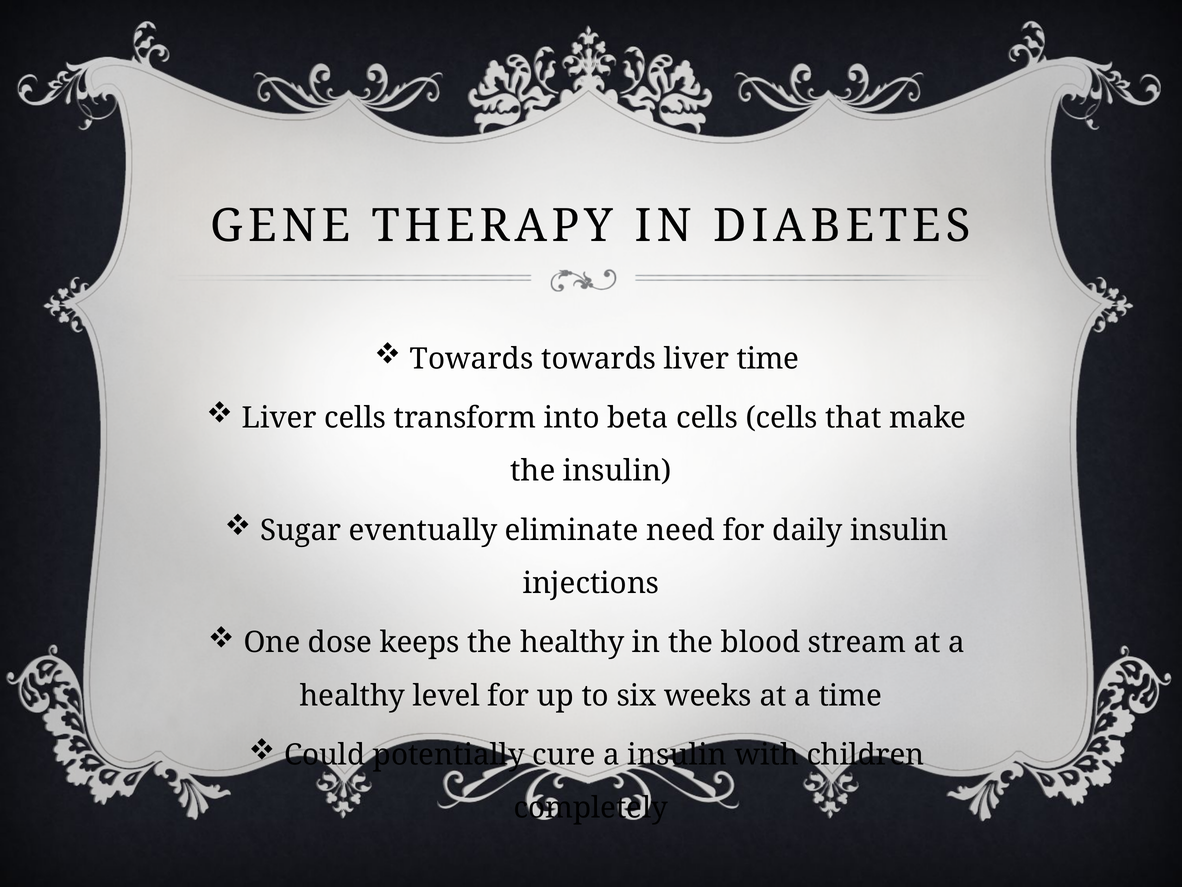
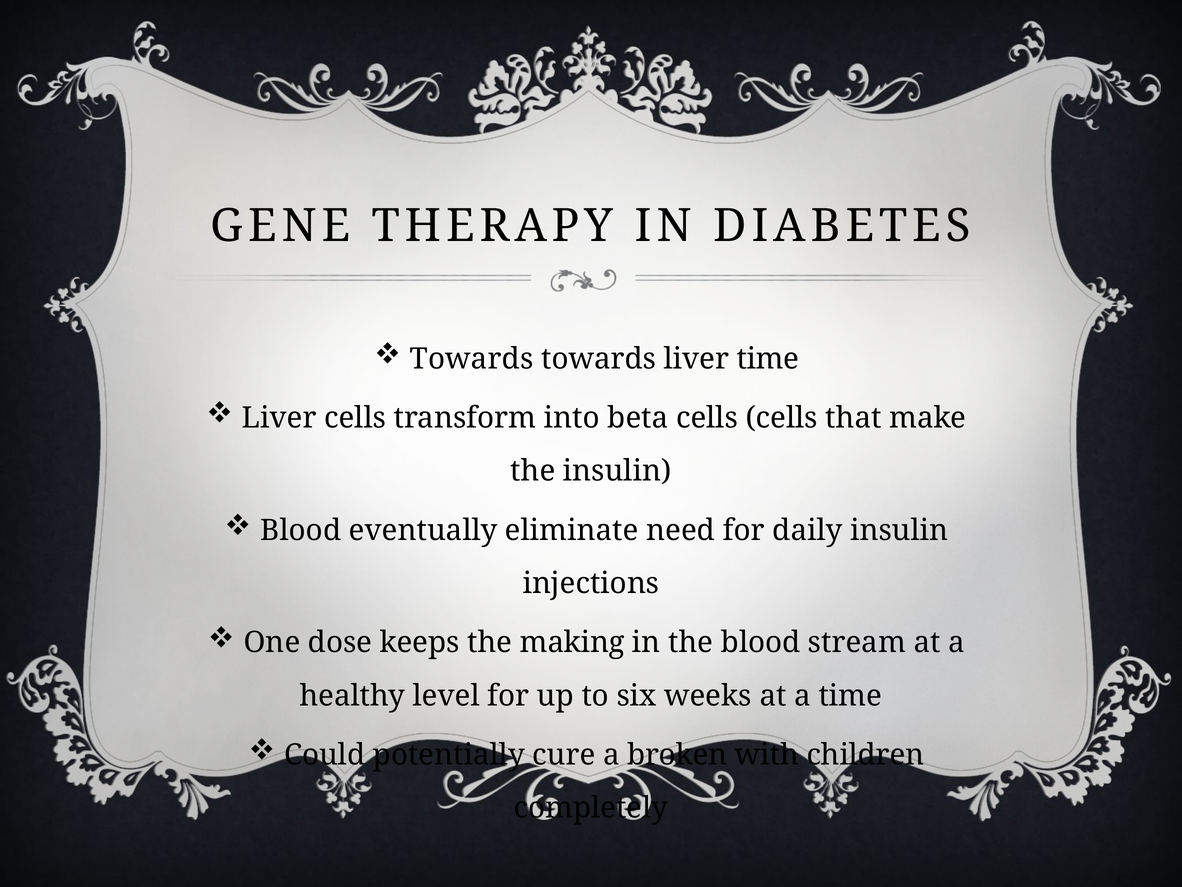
Sugar at (301, 530): Sugar -> Blood
the healthy: healthy -> making
a insulin: insulin -> broken
